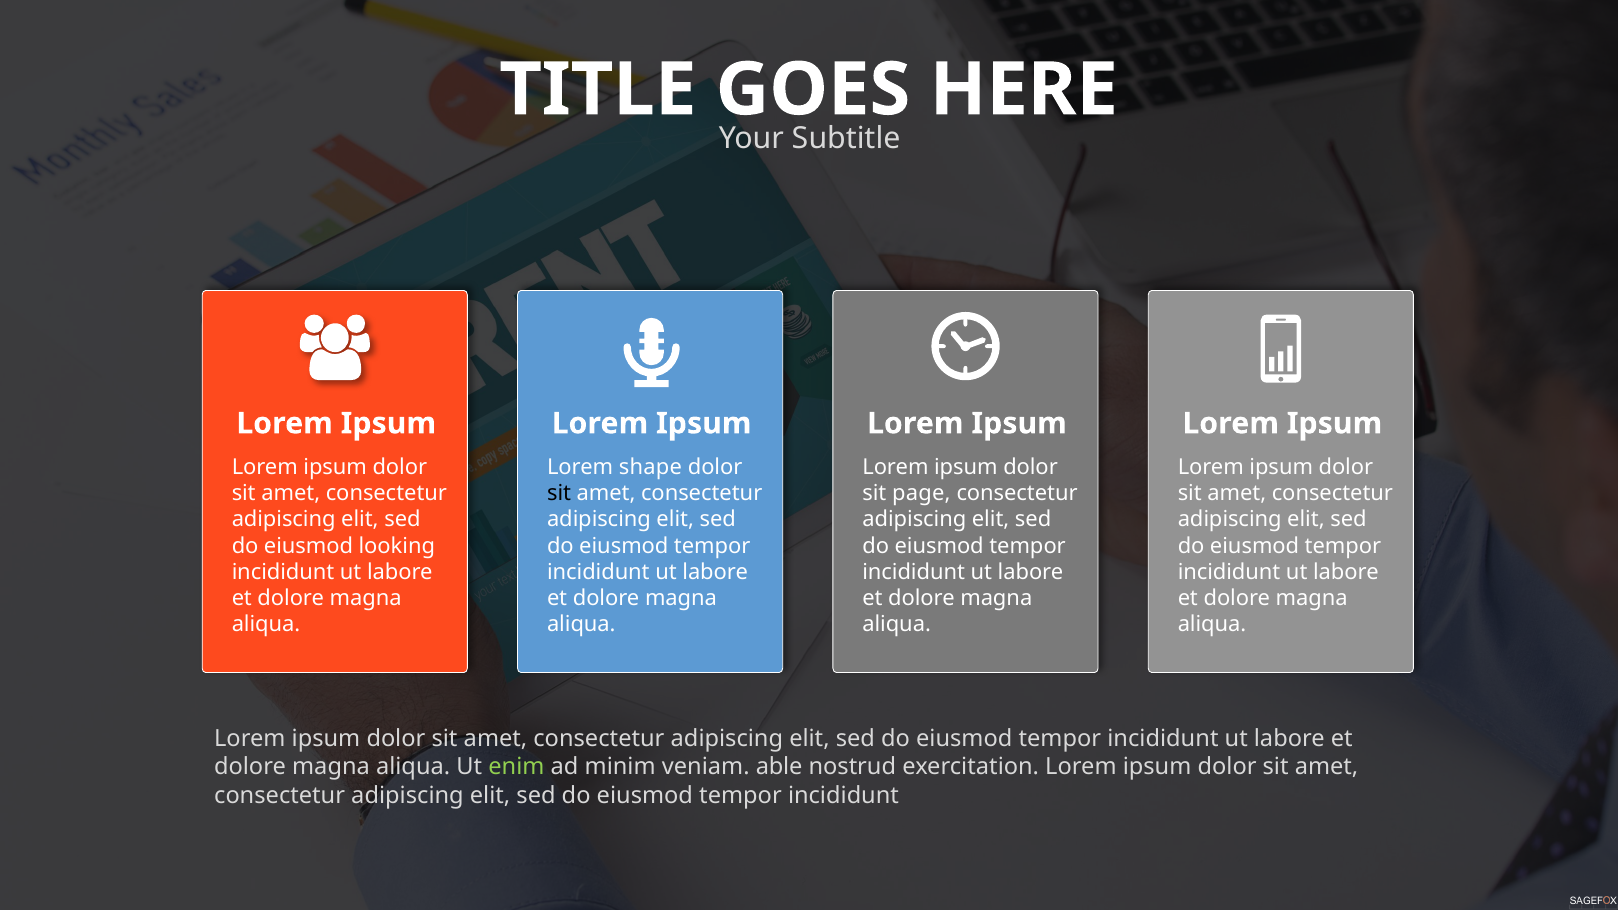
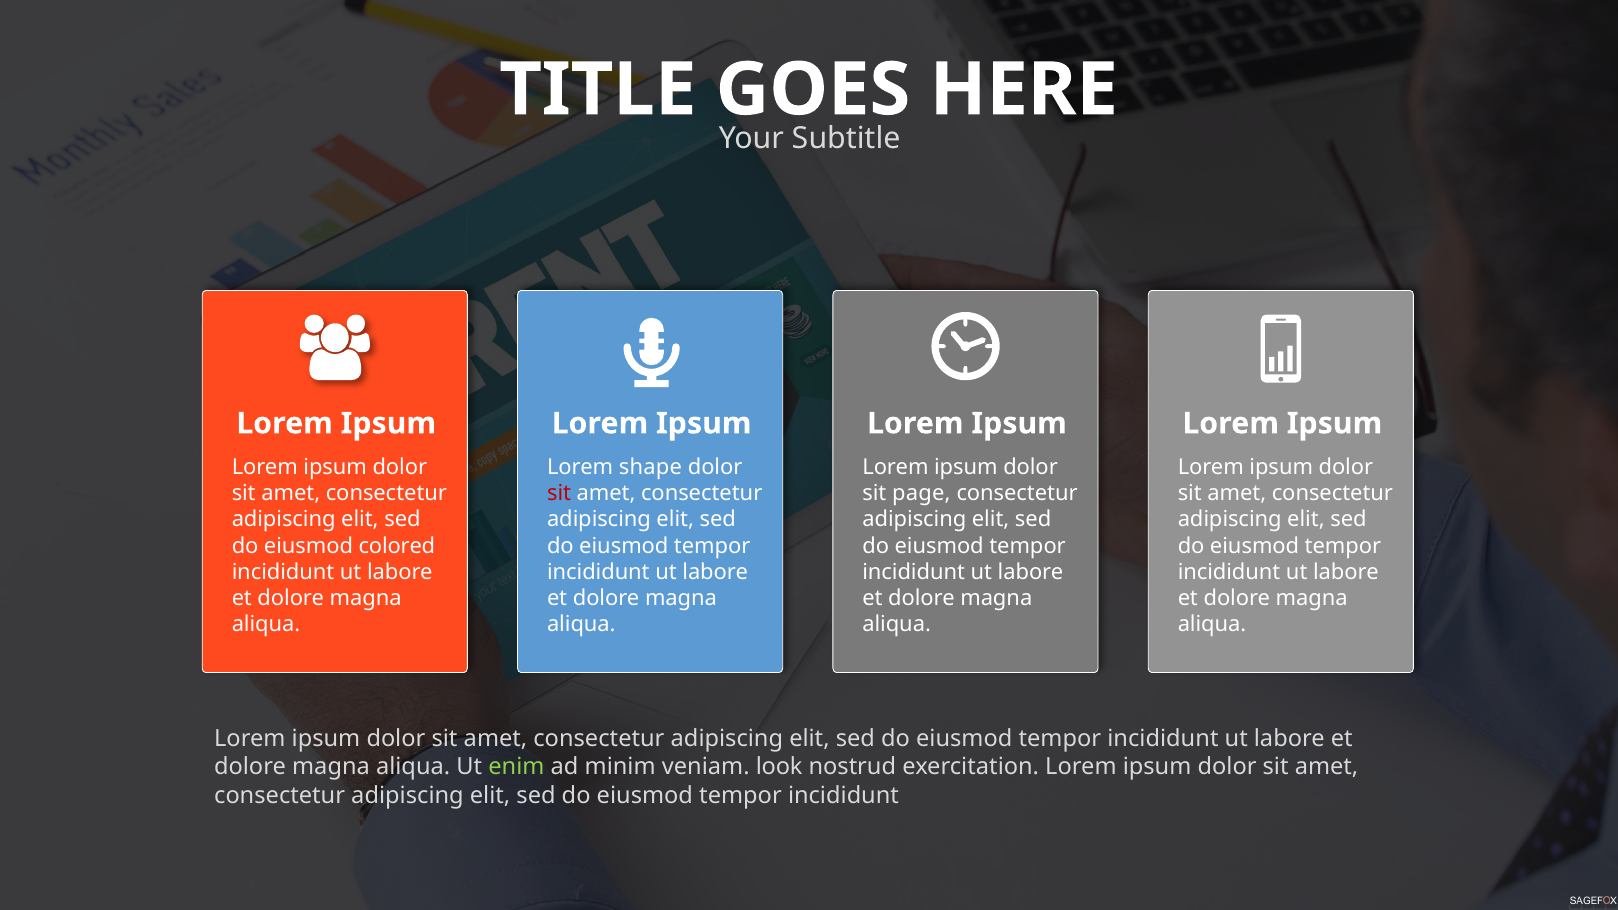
sit at (559, 493) colour: black -> red
looking: looking -> colored
able: able -> look
